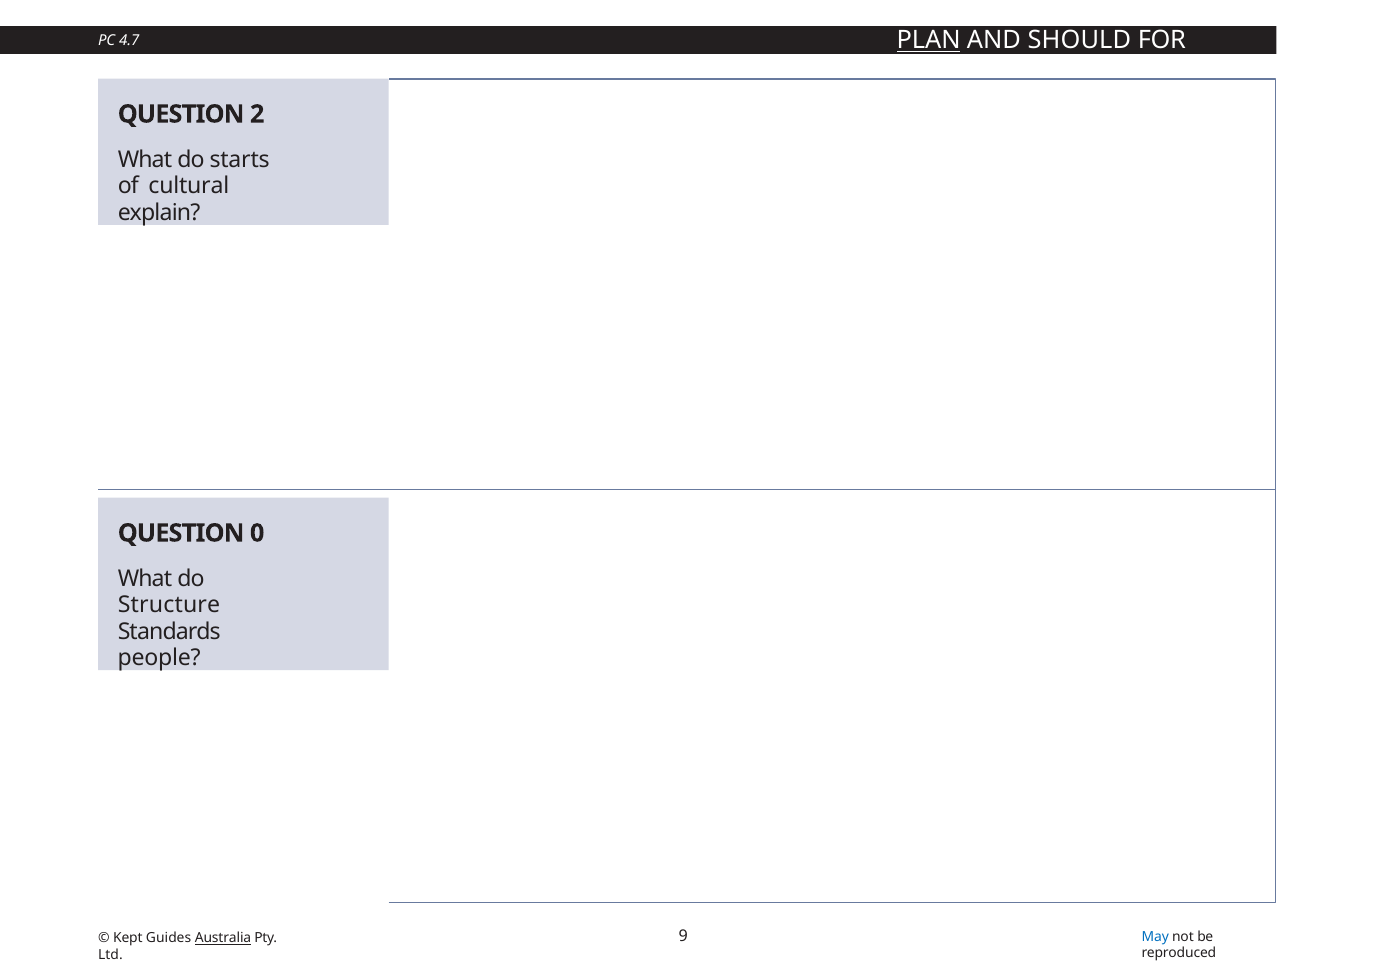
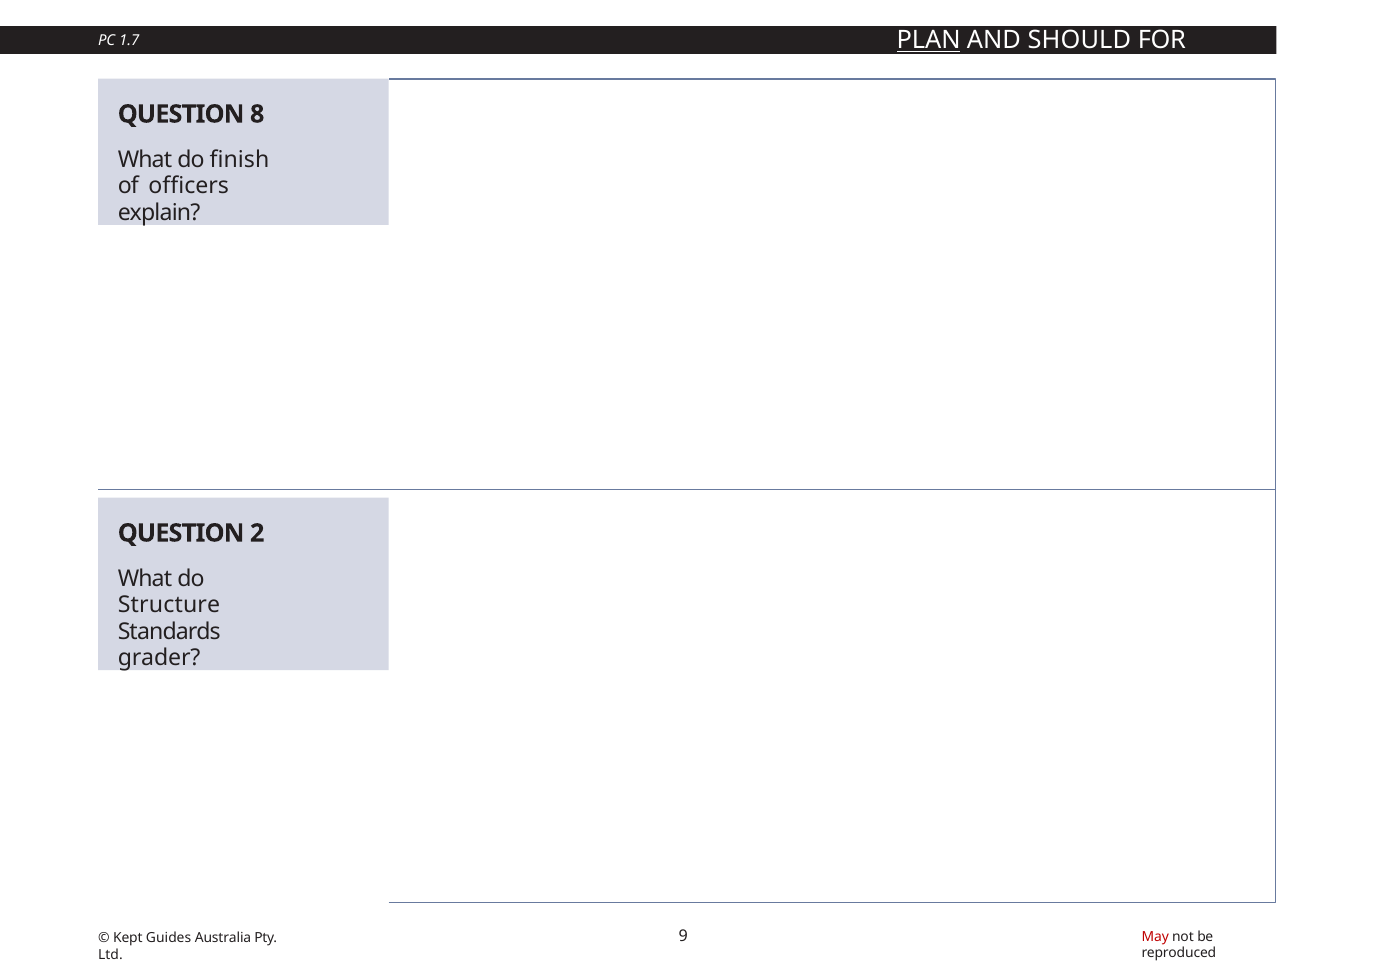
4.7: 4.7 -> 1.7
2: 2 -> 8
starts: starts -> finish
cultural: cultural -> officers
0: 0 -> 2
people: people -> grader
May colour: blue -> red
Australia underline: present -> none
